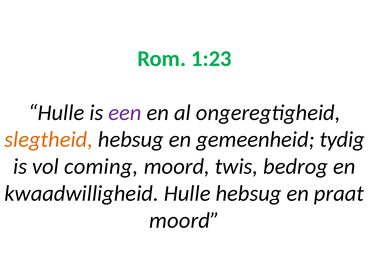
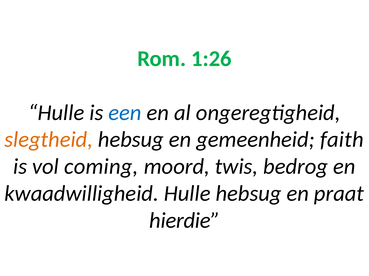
1:23: 1:23 -> 1:26
een colour: purple -> blue
tydig: tydig -> faith
moord at (184, 221): moord -> hierdie
